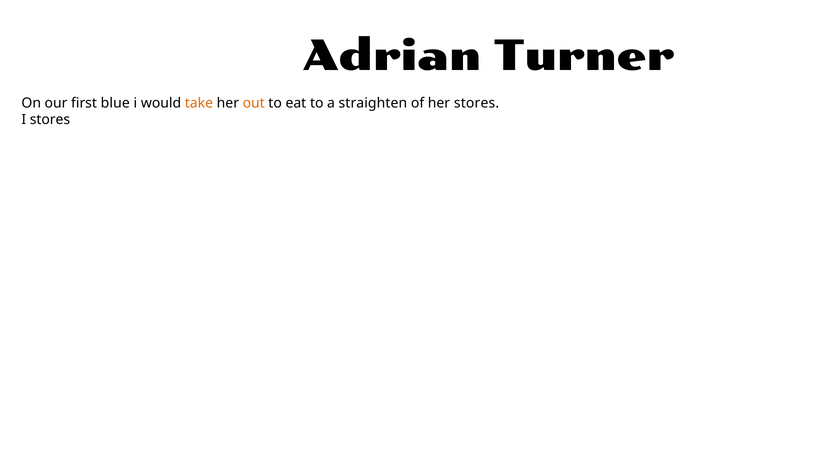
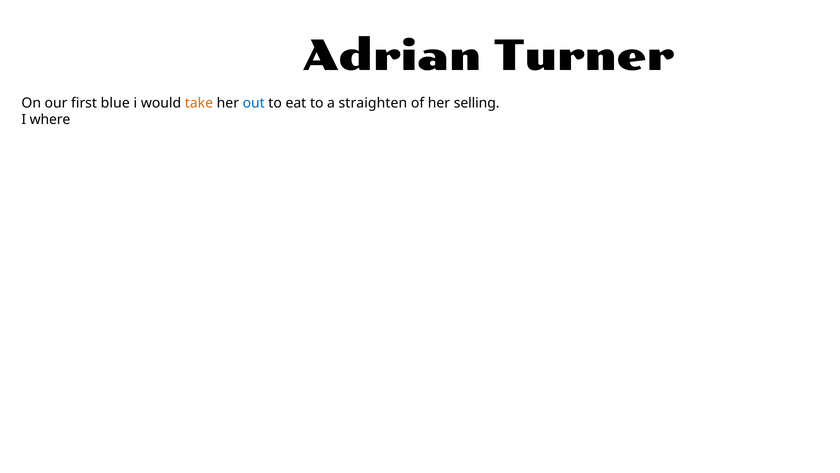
out colour: orange -> blue
her stores: stores -> selling
I stores: stores -> where
